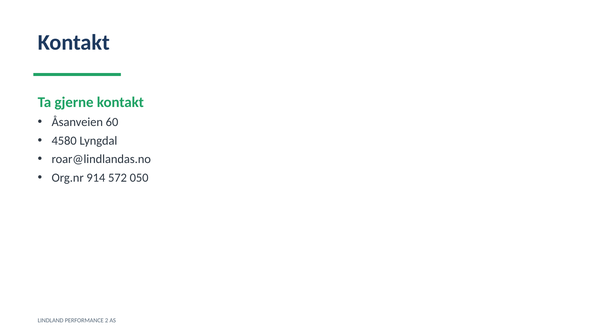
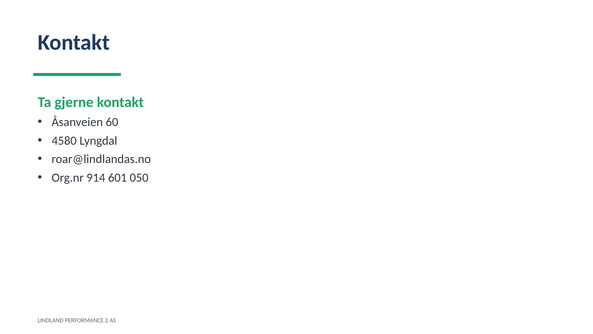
572: 572 -> 601
